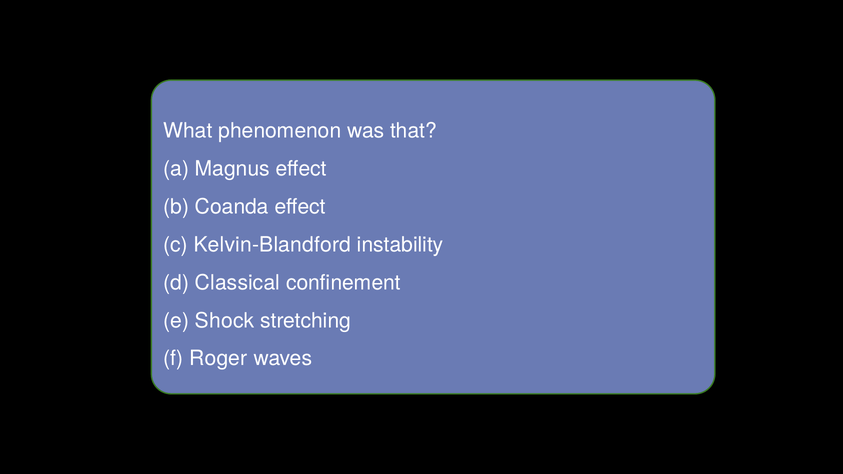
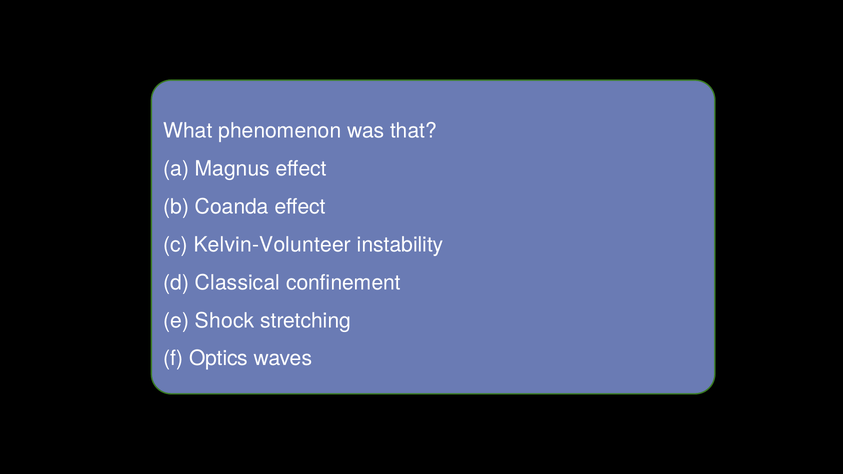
Kelvin-Blandford: Kelvin-Blandford -> Kelvin-Volunteer
Roger: Roger -> Optics
